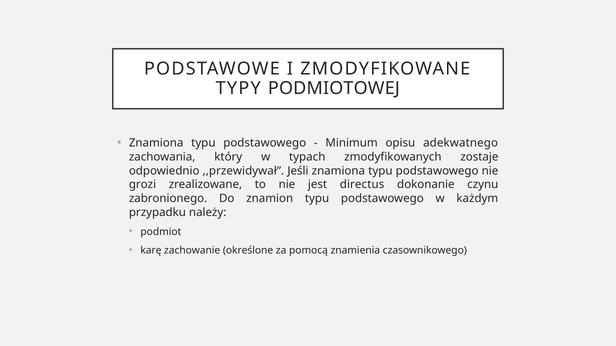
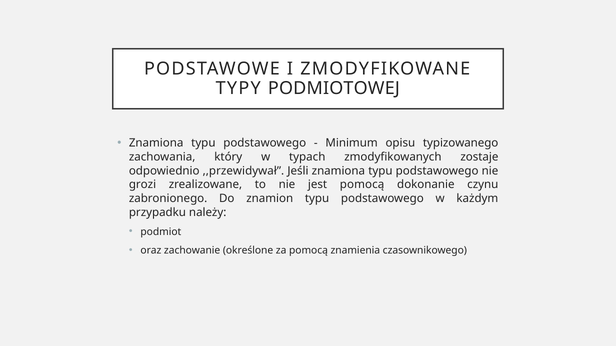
adekwatnego: adekwatnego -> typizowanego
jest directus: directus -> pomocą
karę: karę -> oraz
